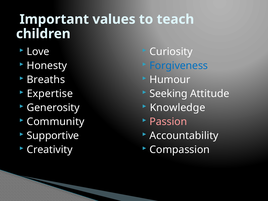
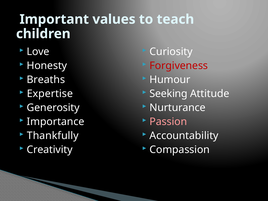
Forgiveness colour: blue -> red
Knowledge: Knowledge -> Nurturance
Community: Community -> Importance
Supportive: Supportive -> Thankfully
